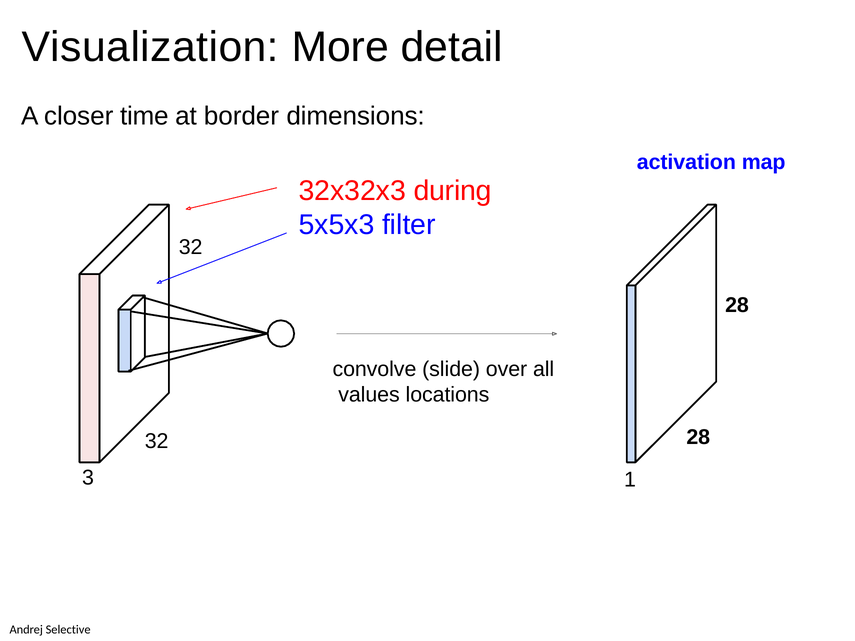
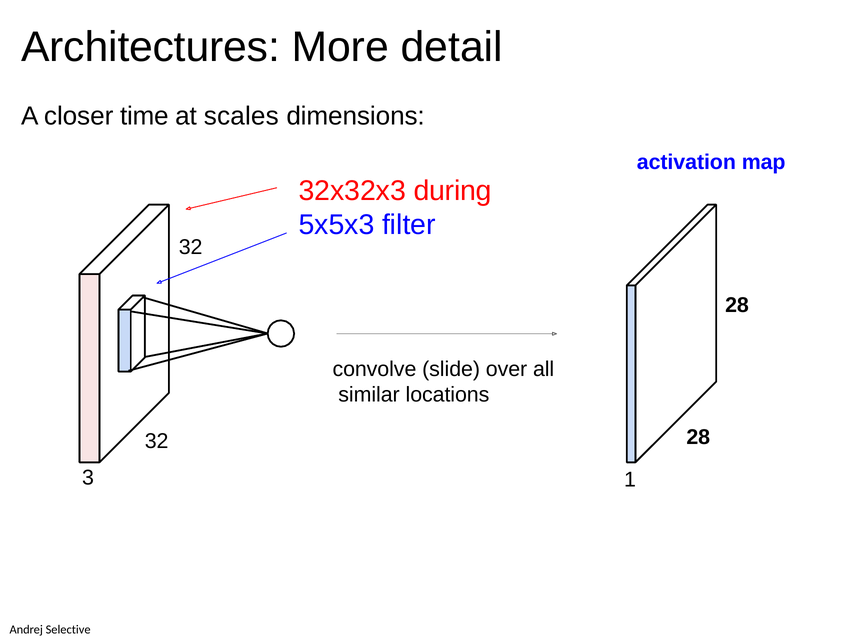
Visualization: Visualization -> Architectures
border: border -> scales
values: values -> similar
